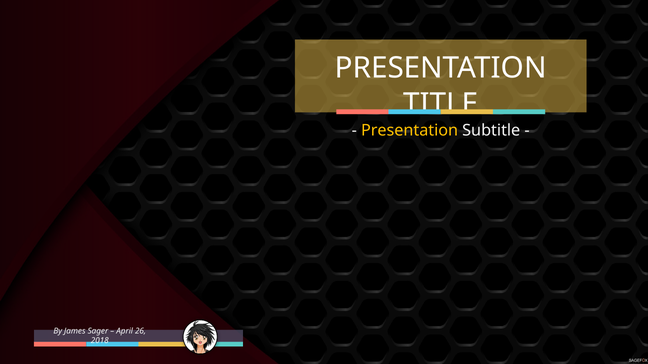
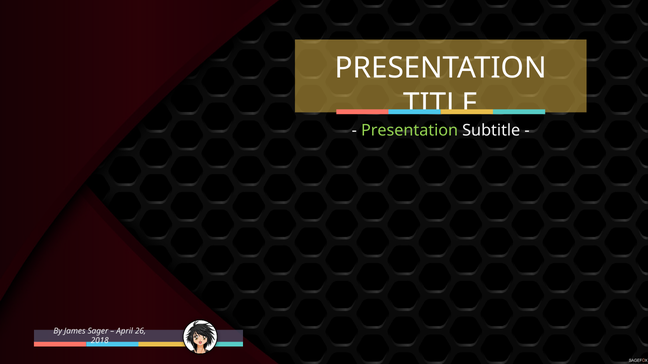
Presentation at (410, 131) colour: yellow -> light green
